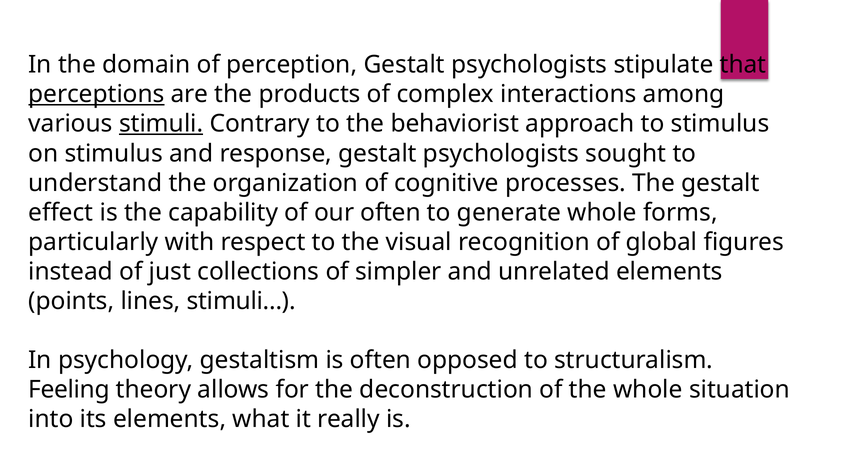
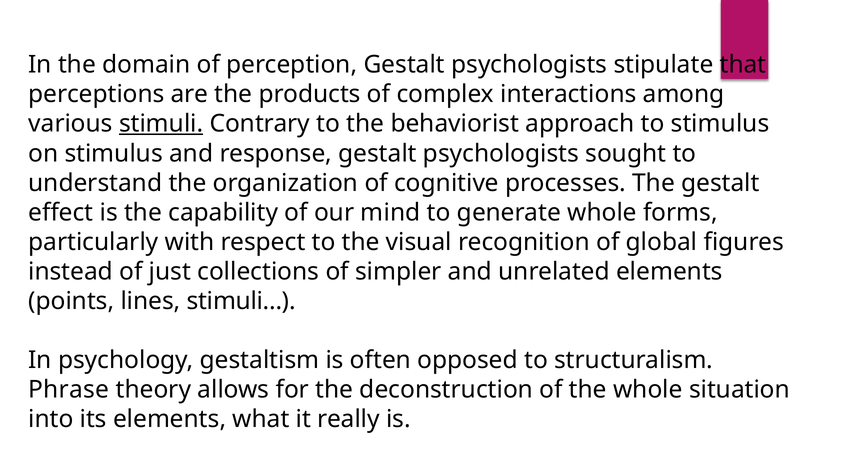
perceptions underline: present -> none
our often: often -> mind
Feeling: Feeling -> Phrase
